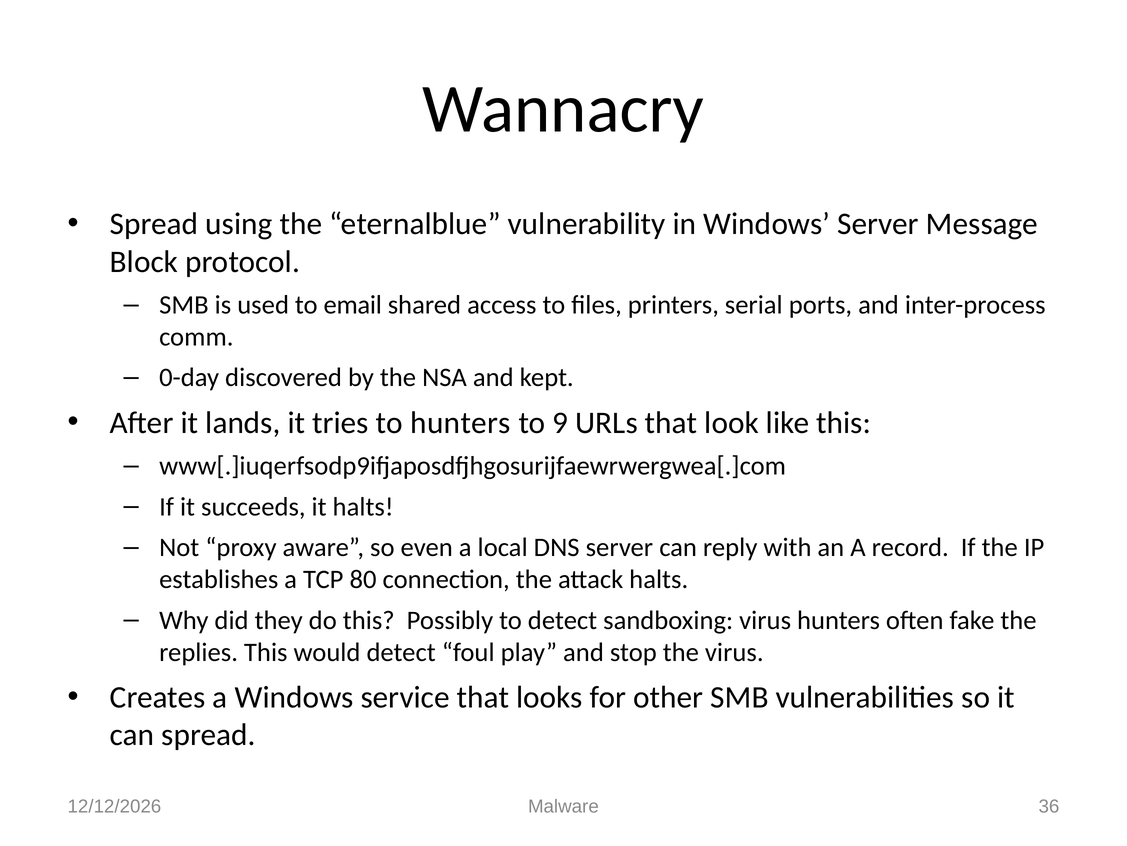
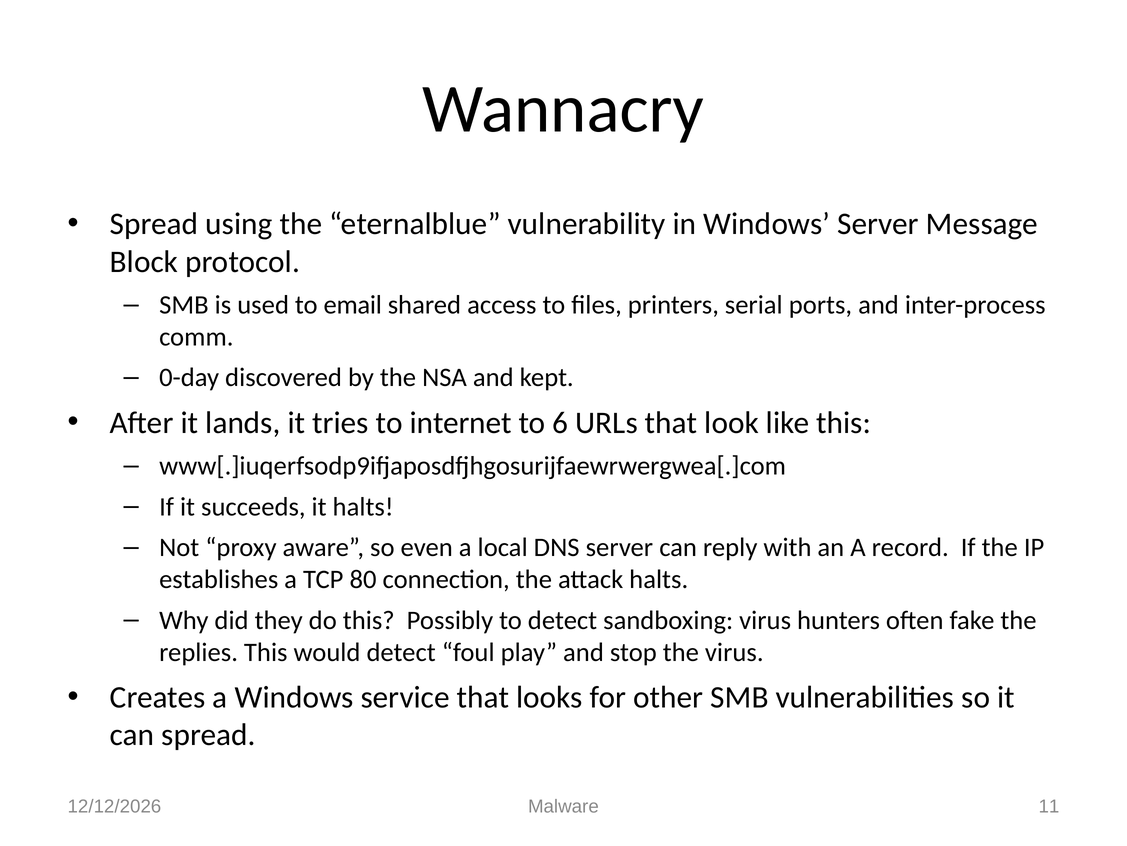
to hunters: hunters -> internet
9: 9 -> 6
36: 36 -> 11
